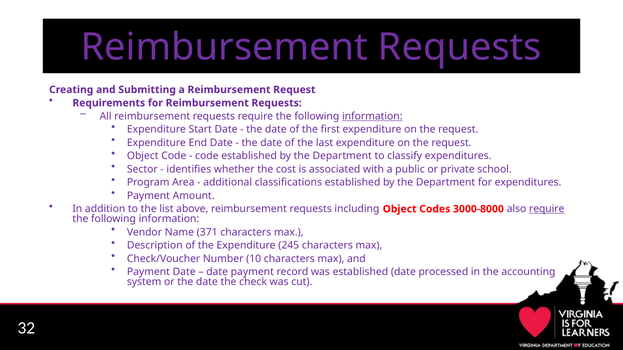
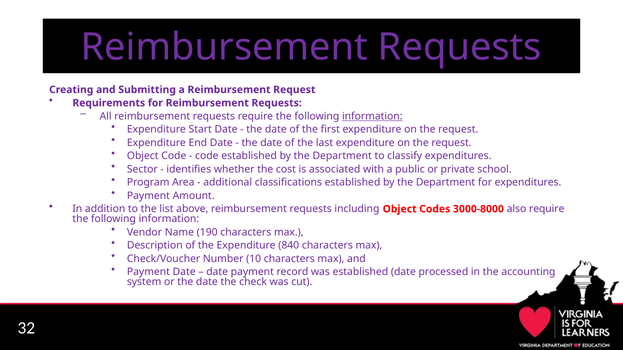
require at (547, 209) underline: present -> none
371: 371 -> 190
245: 245 -> 840
